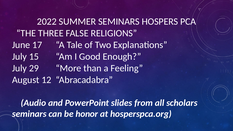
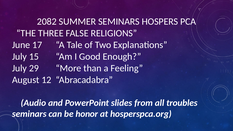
2022: 2022 -> 2082
scholars: scholars -> troubles
